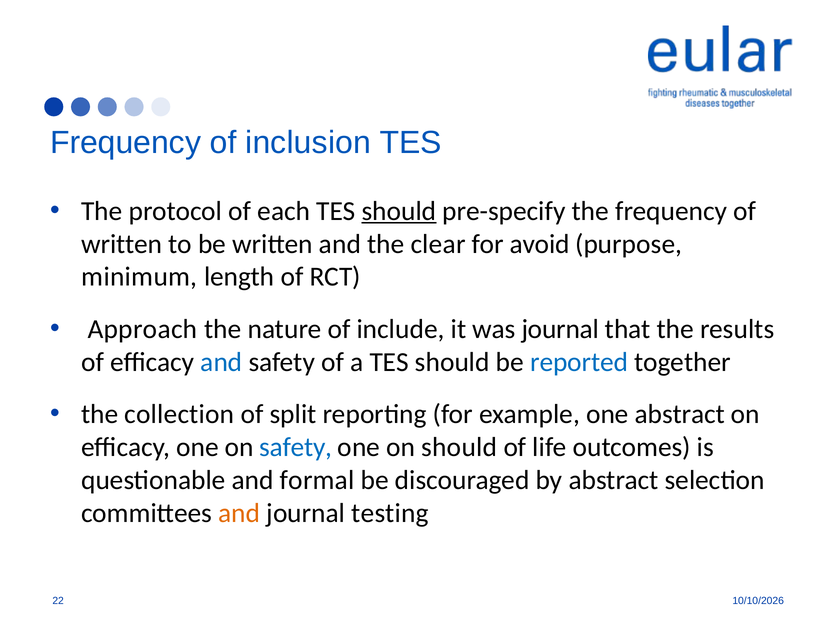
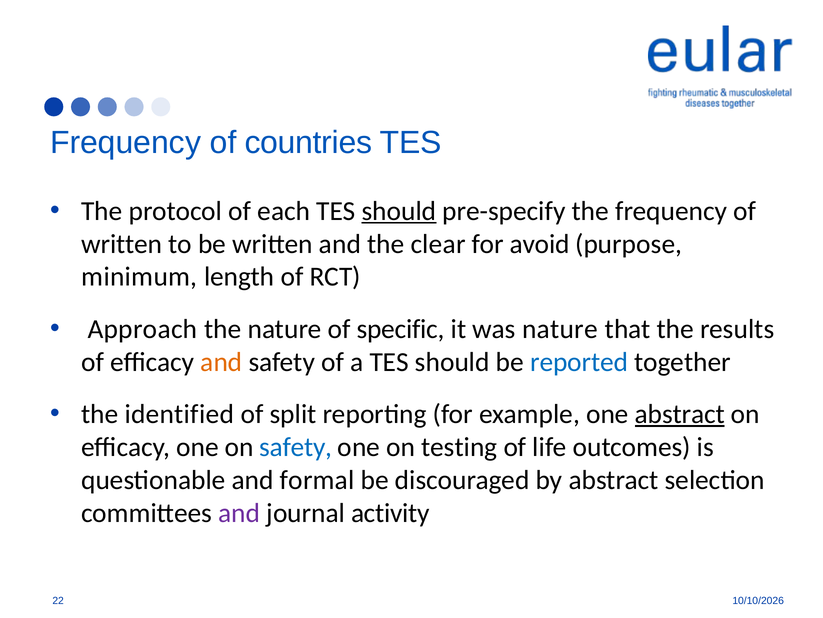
inclusion: inclusion -> countries
include: include -> specific
was journal: journal -> nature
and at (221, 362) colour: blue -> orange
collection: collection -> identified
abstract at (680, 414) underline: none -> present
on should: should -> testing
and at (239, 512) colour: orange -> purple
testing: testing -> activity
